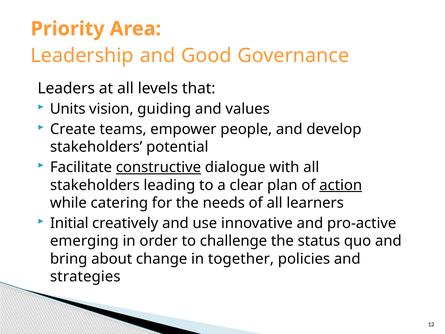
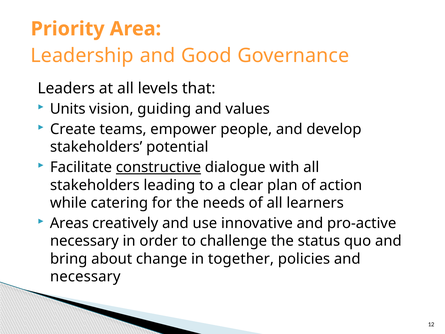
action underline: present -> none
Initial: Initial -> Areas
emerging at (84, 241): emerging -> necessary
strategies at (85, 277): strategies -> necessary
